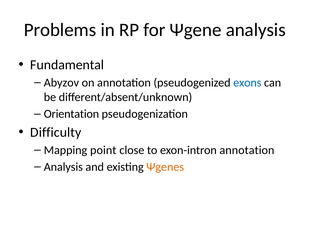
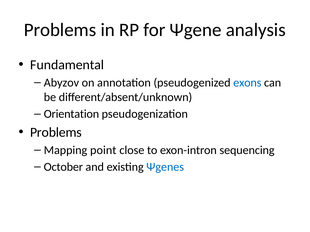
Difficulty at (56, 133): Difficulty -> Problems
exon-intron annotation: annotation -> sequencing
Analysis at (63, 167): Analysis -> October
Ψgenes colour: orange -> blue
